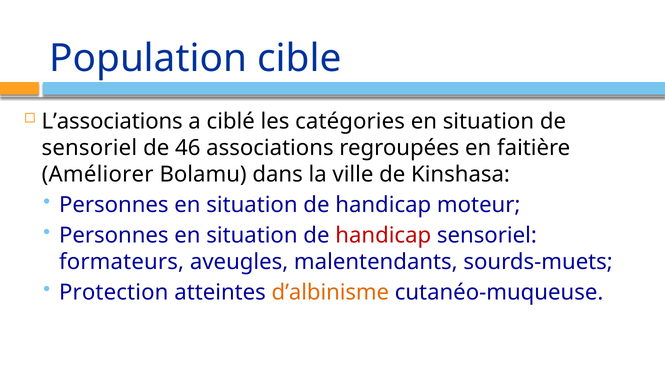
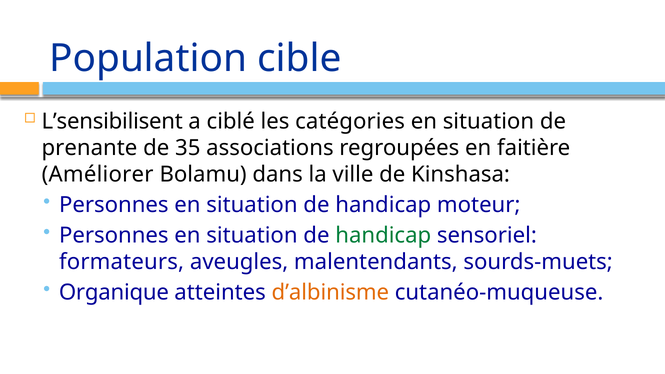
L’associations: L’associations -> L’sensibilisent
sensoriel at (89, 148): sensoriel -> prenante
46: 46 -> 35
handicap at (383, 235) colour: red -> green
Protection: Protection -> Organique
